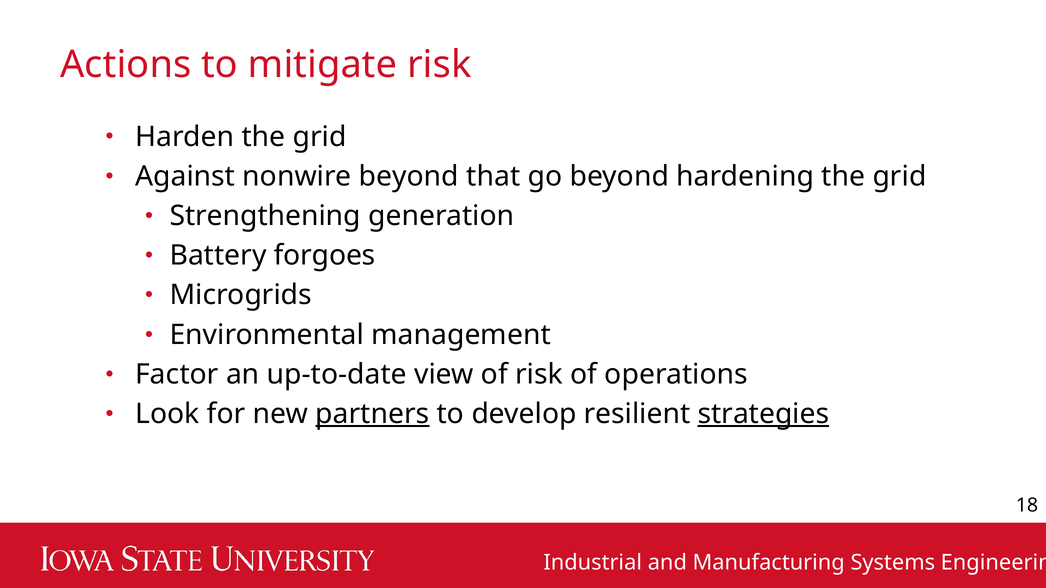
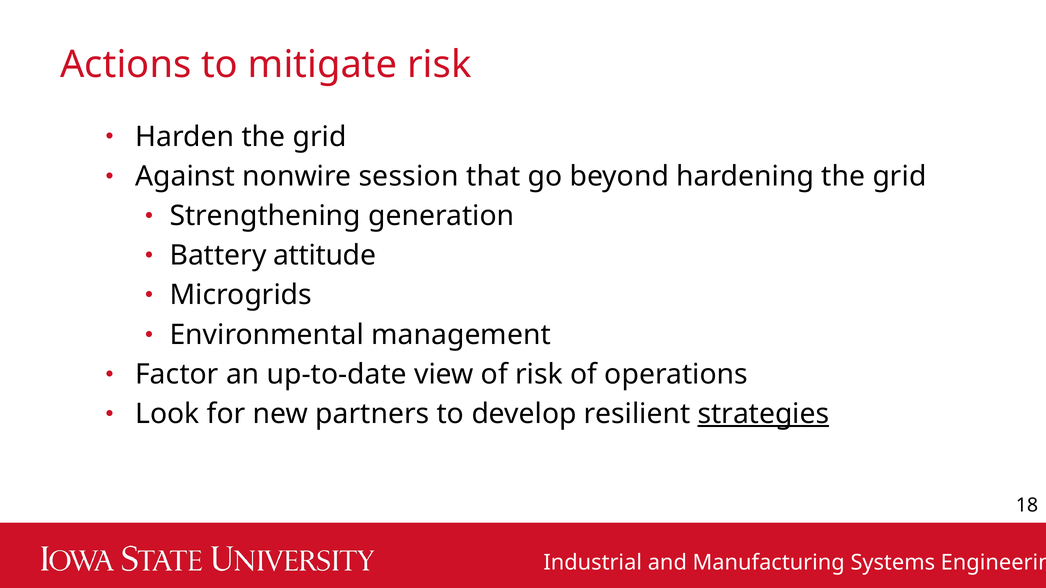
nonwire beyond: beyond -> session
forgoes: forgoes -> attitude
partners underline: present -> none
